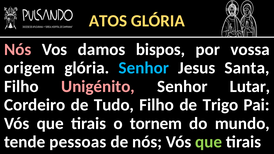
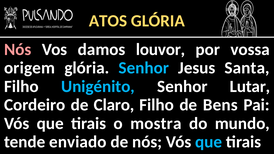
bispos: bispos -> louvor
Unigénito colour: pink -> light blue
Tudo: Tudo -> Claro
Trigo: Trigo -> Bens
tornem: tornem -> mostra
pessoas: pessoas -> enviado
que at (209, 142) colour: light green -> light blue
